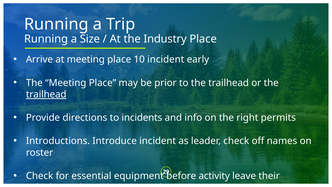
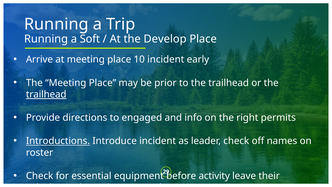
Size: Size -> Soft
Industry: Industry -> Develop
incidents: incidents -> engaged
Introductions underline: none -> present
